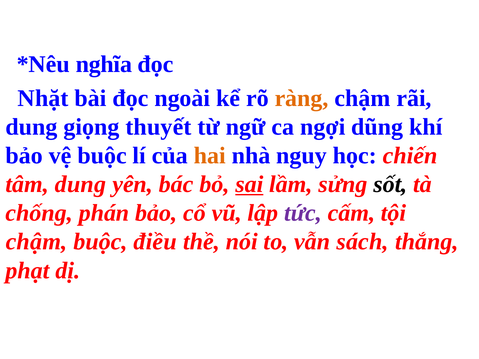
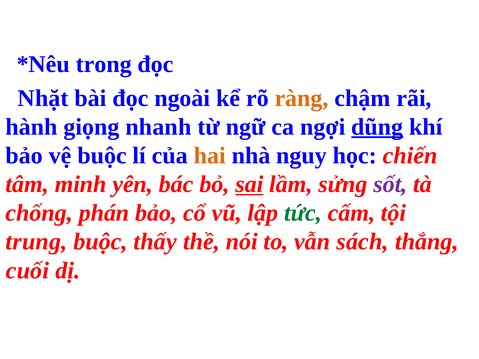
nghĩa: nghĩa -> trong
dung at (32, 127): dung -> hành
thuyết: thuyết -> nhanh
dũng underline: none -> present
tâm dung: dung -> minh
sốt colour: black -> purple
tức colour: purple -> green
chậm at (36, 242): chậm -> trung
điều: điều -> thấy
phạt: phạt -> cuối
